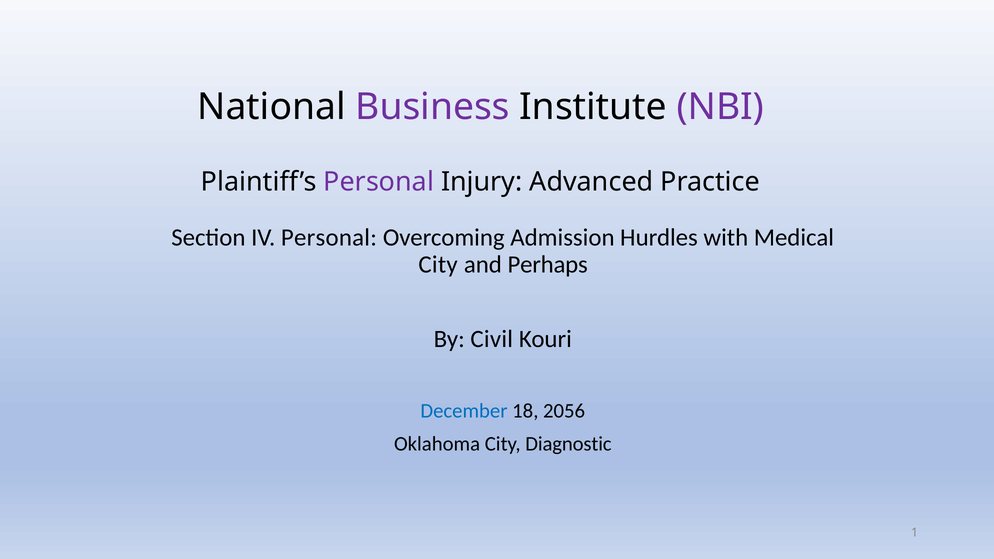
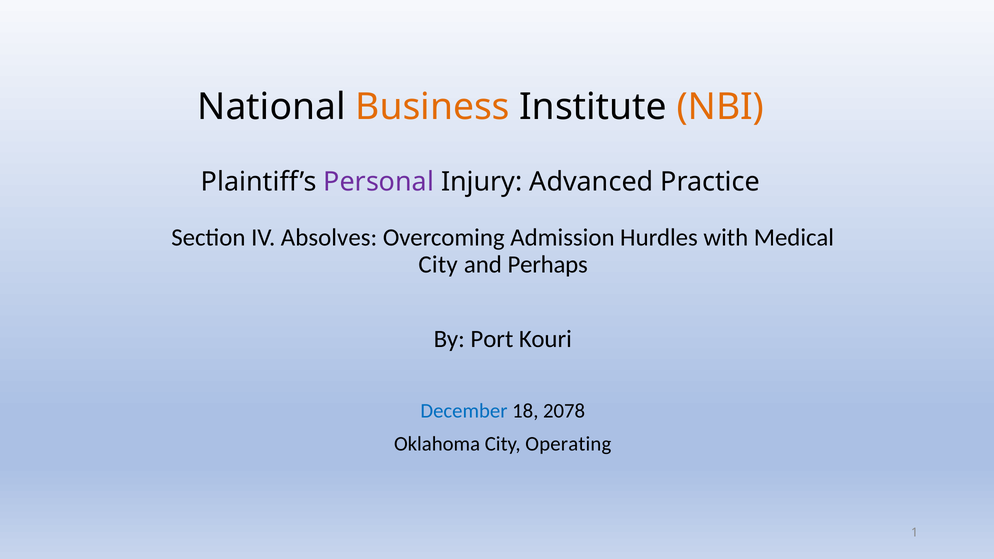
Business colour: purple -> orange
NBI colour: purple -> orange
IV Personal: Personal -> Absolves
Civil: Civil -> Port
2056: 2056 -> 2078
Diagnostic: Diagnostic -> Operating
